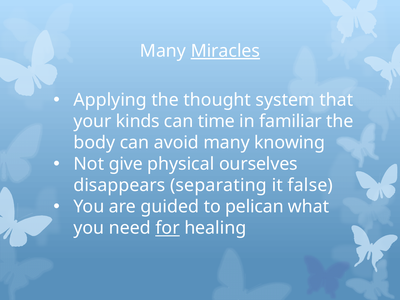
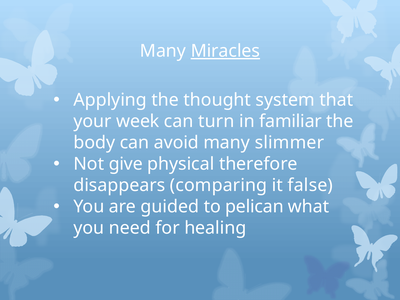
kinds: kinds -> week
time: time -> turn
knowing: knowing -> slimmer
ourselves: ourselves -> therefore
separating: separating -> comparing
for underline: present -> none
